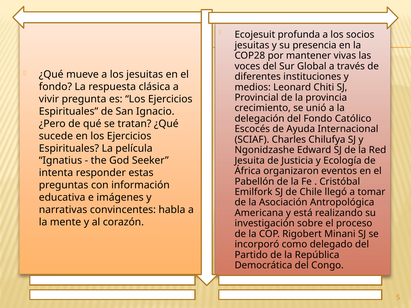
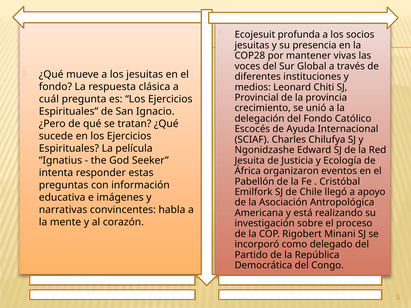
vivir: vivir -> cuál
tomar: tomar -> apoyo
